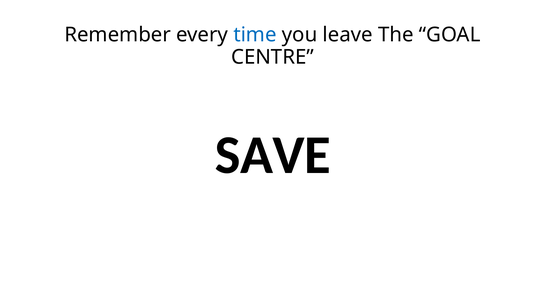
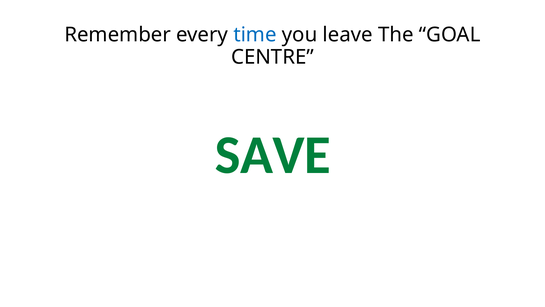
SAVE colour: black -> green
